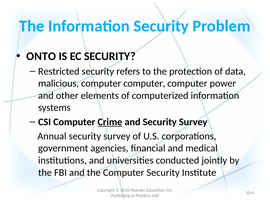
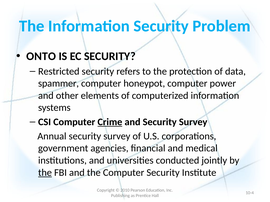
malicious: malicious -> spammer
computer at (144, 84): computer -> honeypot
the at (45, 173) underline: none -> present
